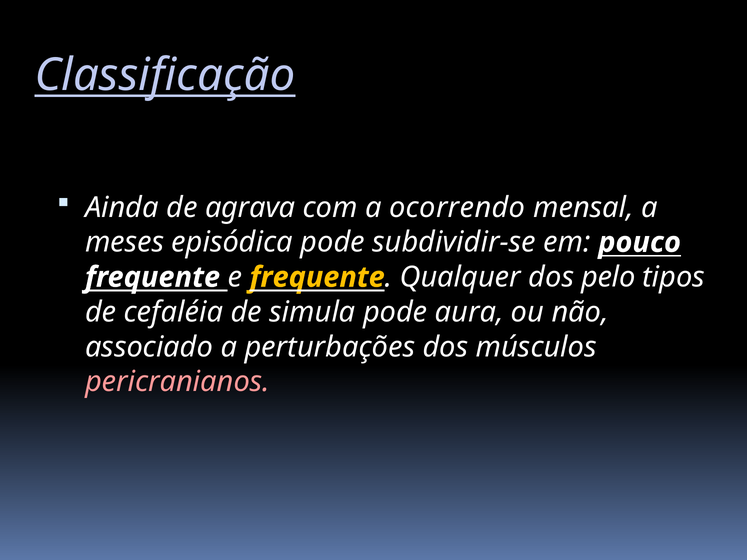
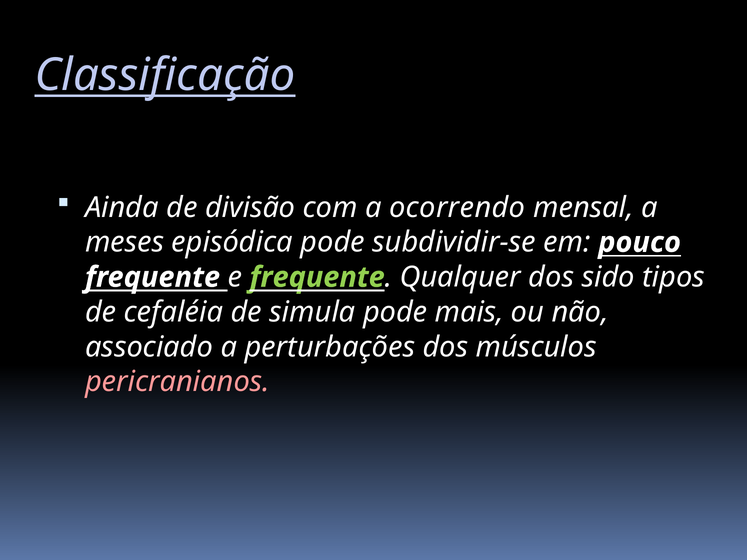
agrava: agrava -> divisão
frequente at (317, 277) colour: yellow -> light green
pelo: pelo -> sido
aura: aura -> mais
